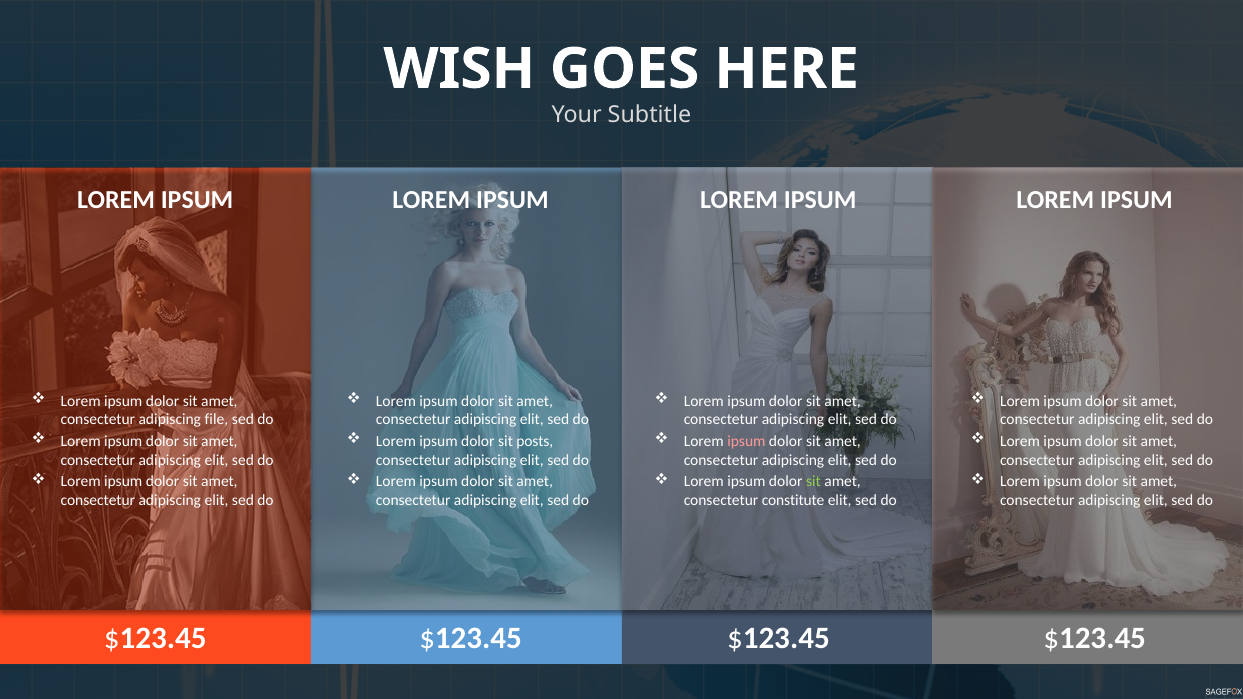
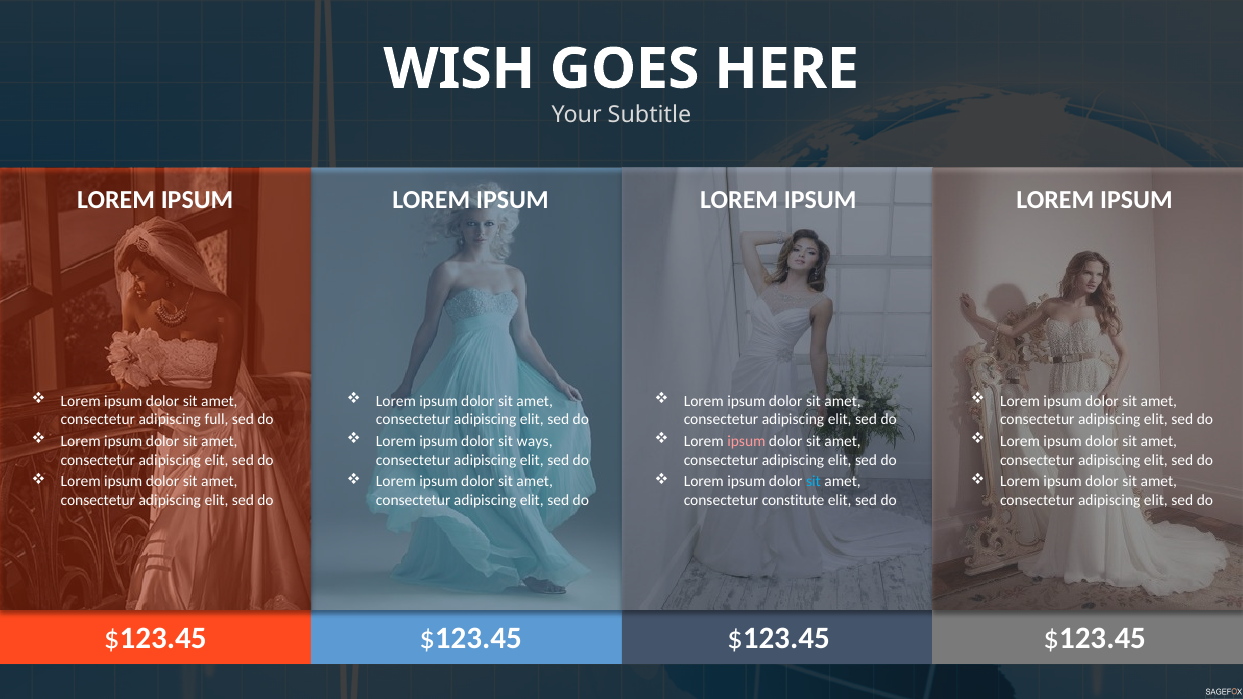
file: file -> full
posts: posts -> ways
sit at (813, 482) colour: light green -> light blue
